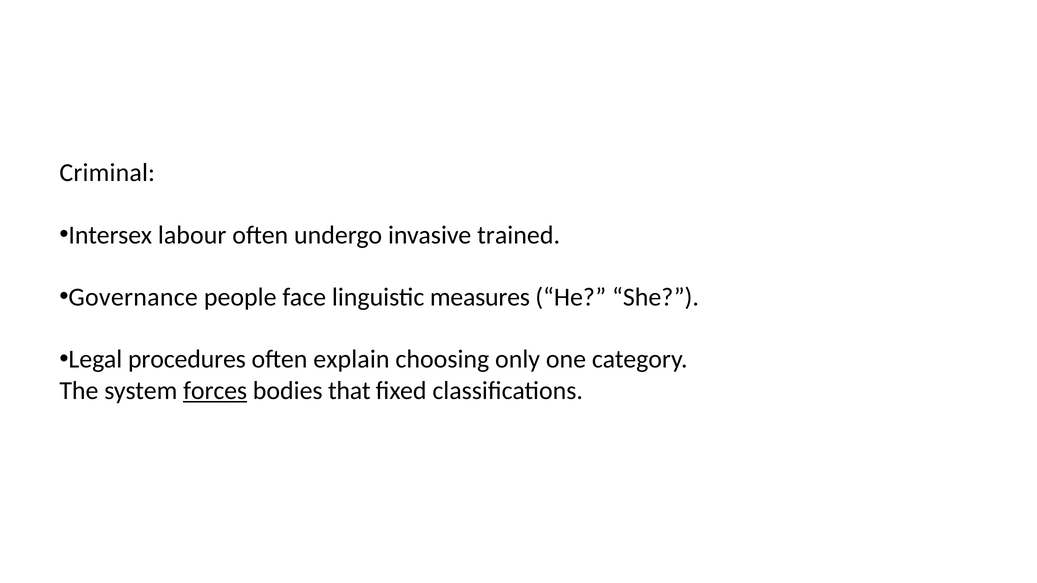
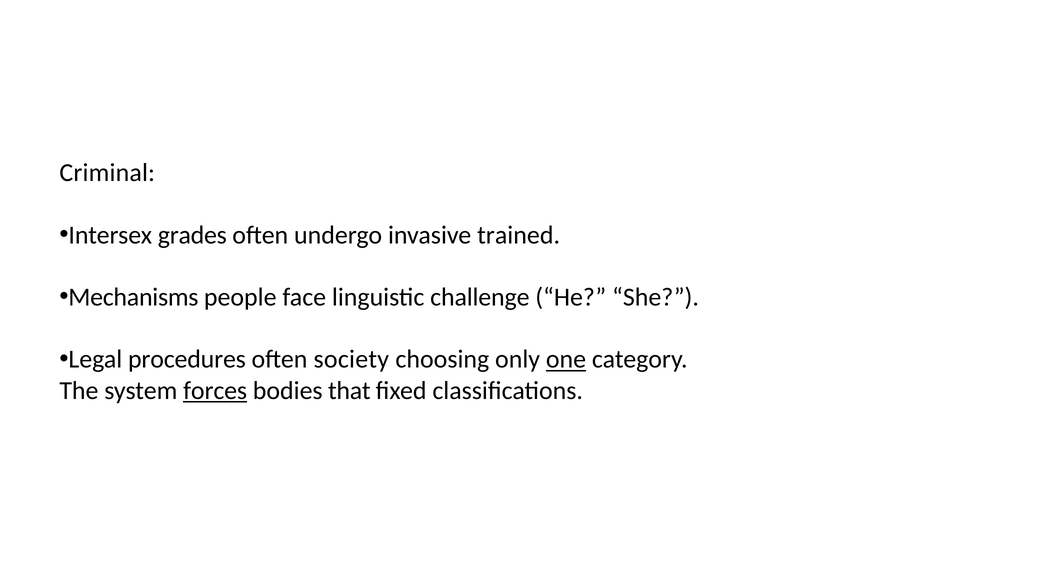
labour: labour -> grades
Governance: Governance -> Mechanisms
measures: measures -> challenge
explain: explain -> society
one underline: none -> present
